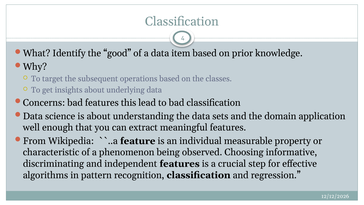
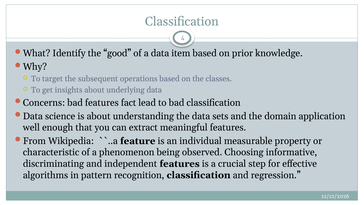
this: this -> fact
